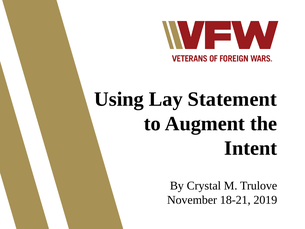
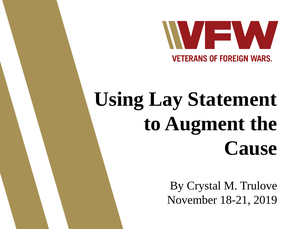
Intent: Intent -> Cause
